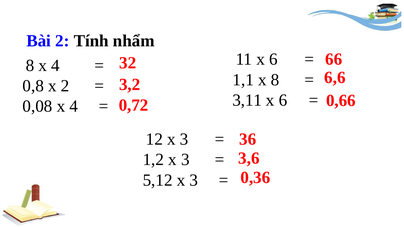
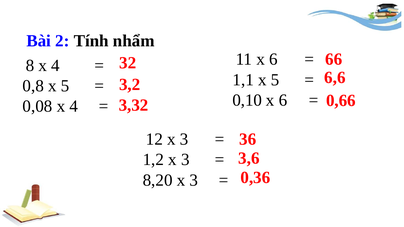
1,1 x 8: 8 -> 5
0,8 x 2: 2 -> 5
3,11: 3,11 -> 0,10
0,72: 0,72 -> 3,32
5,12: 5,12 -> 8,20
